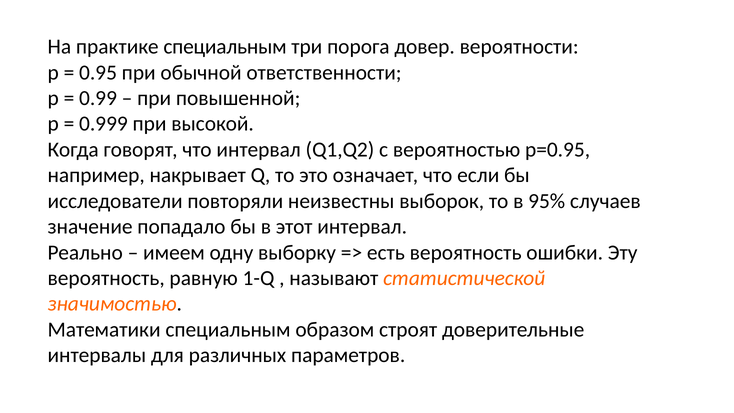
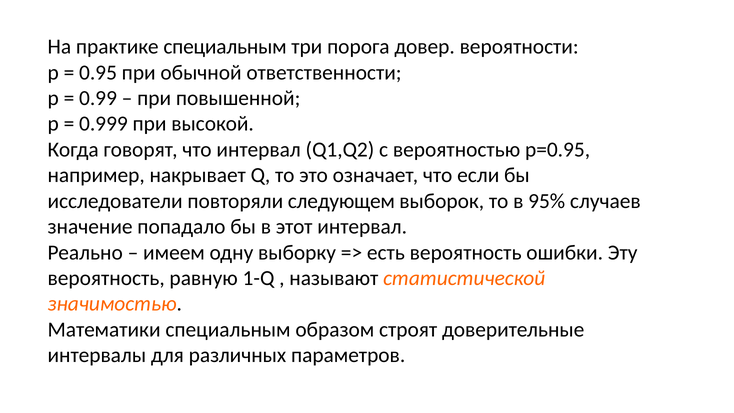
неизвестны: неизвестны -> следующем
